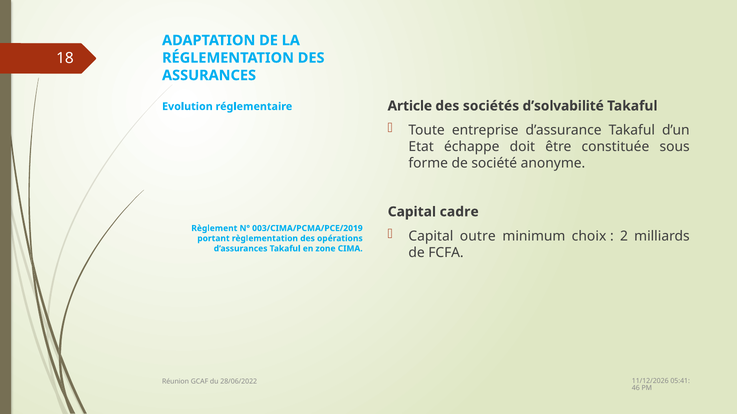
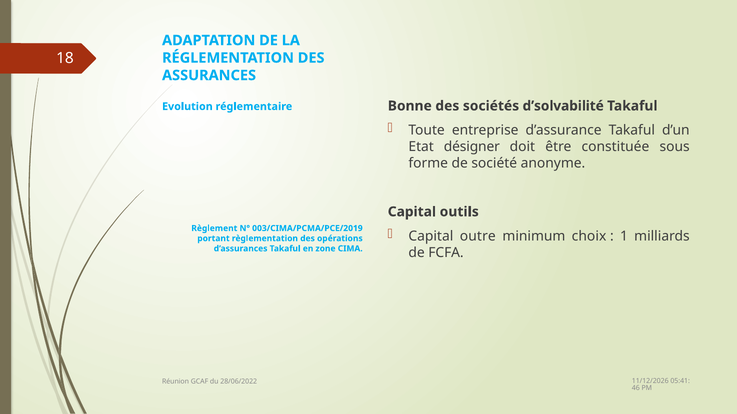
Article: Article -> Bonne
échappe: échappe -> désigner
cadre: cadre -> outils
2: 2 -> 1
